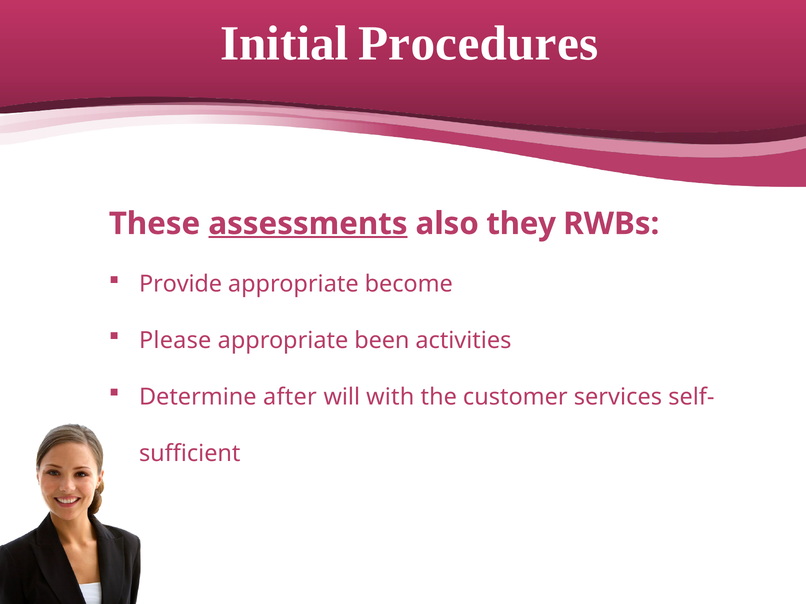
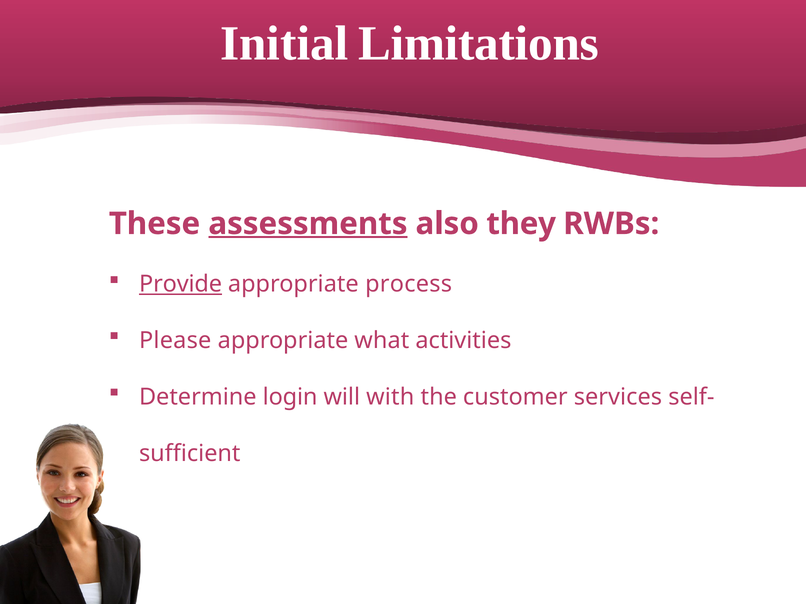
Procedures: Procedures -> Limitations
Provide underline: none -> present
become: become -> process
been: been -> what
after: after -> login
